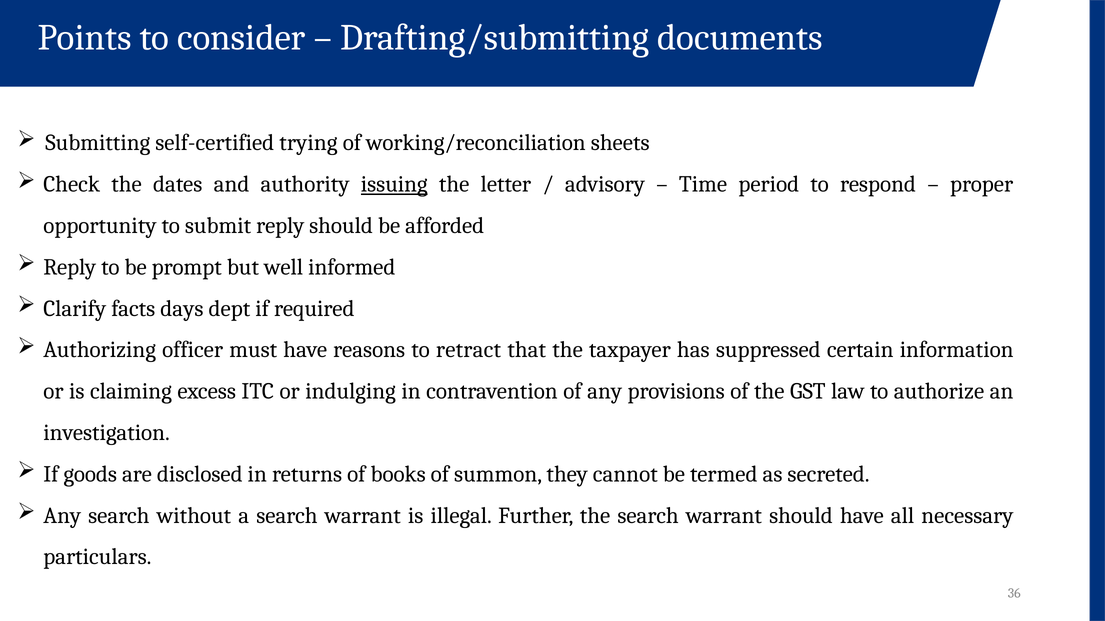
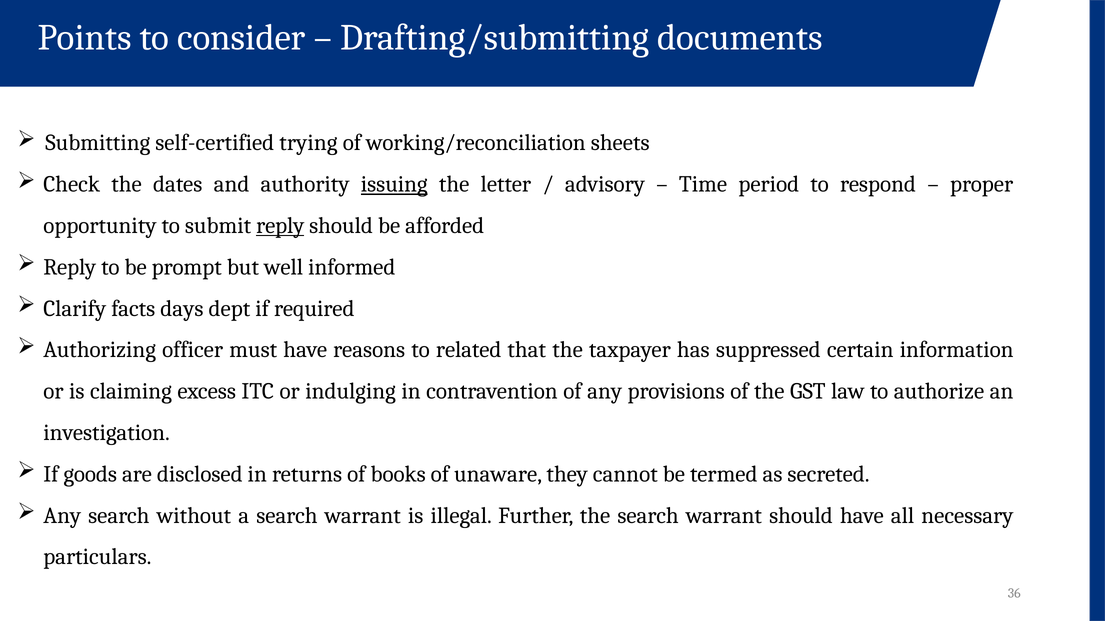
reply at (280, 226) underline: none -> present
retract: retract -> related
summon: summon -> unaware
